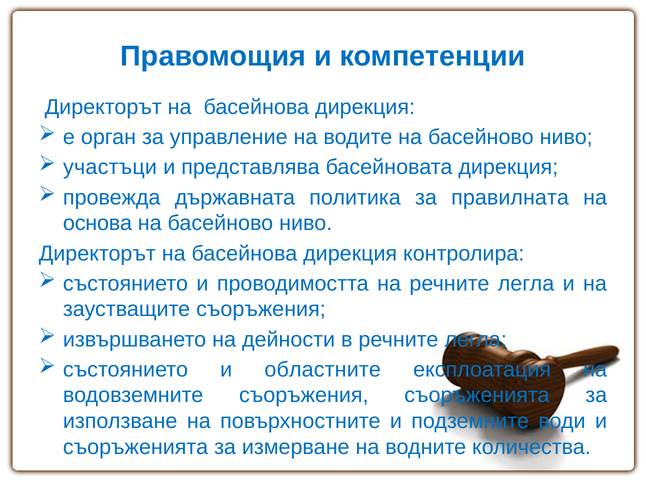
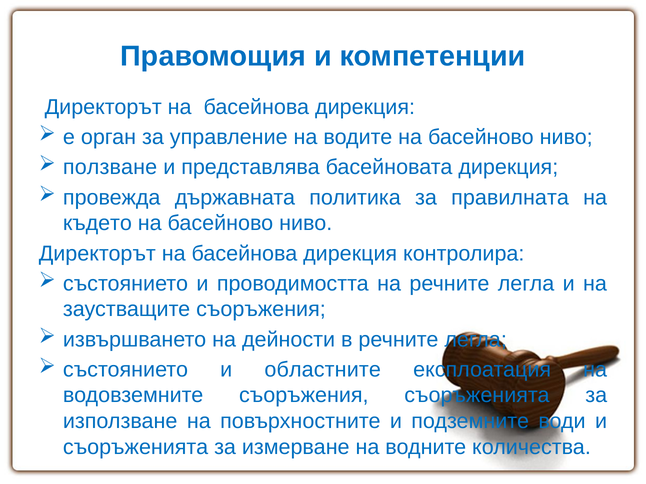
участъци: участъци -> ползване
основа: основа -> където
